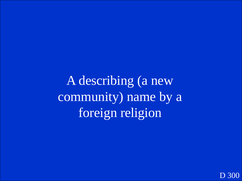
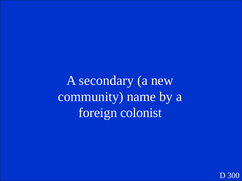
describing: describing -> secondary
religion: religion -> colonist
